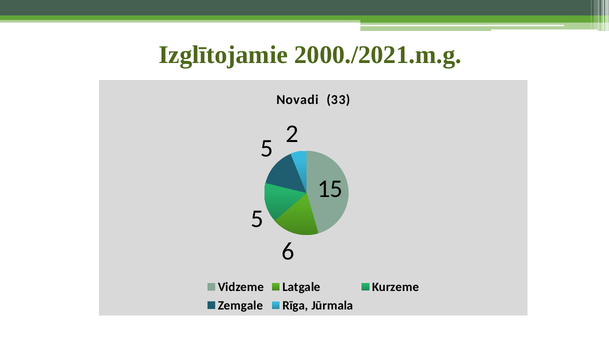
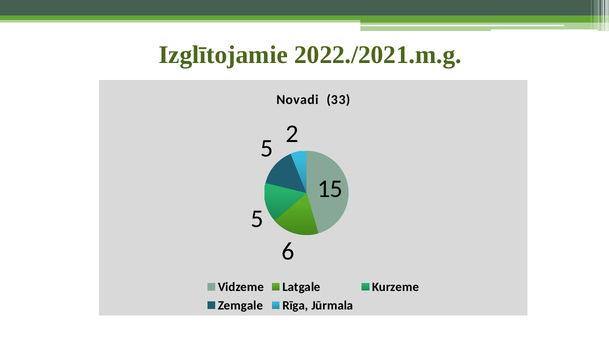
2000./2021.m.g: 2000./2021.m.g -> 2022./2021.m.g
